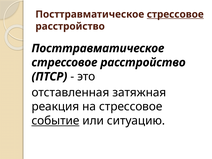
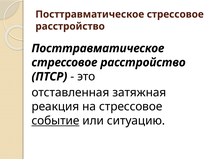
стрессовое at (175, 14) underline: present -> none
